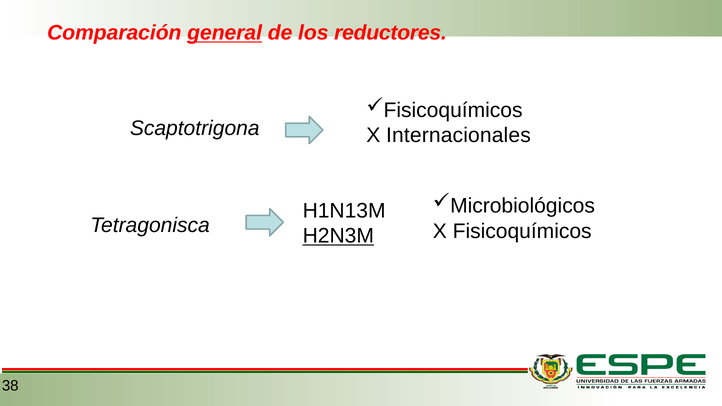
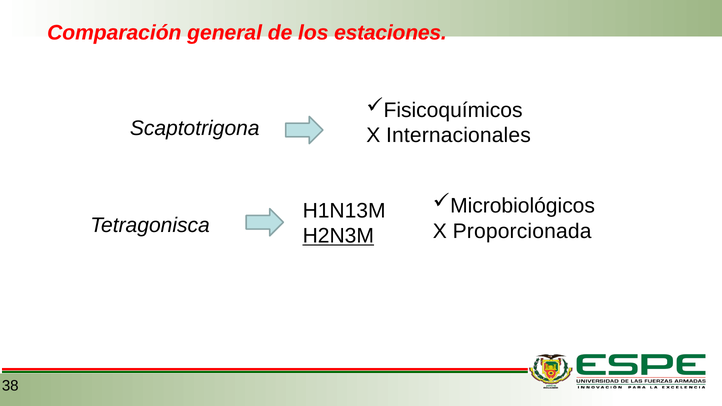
general underline: present -> none
reductores: reductores -> estaciones
Fisicoquímicos: Fisicoquímicos -> Proporcionada
